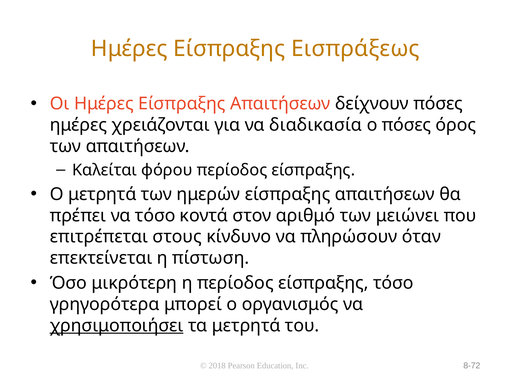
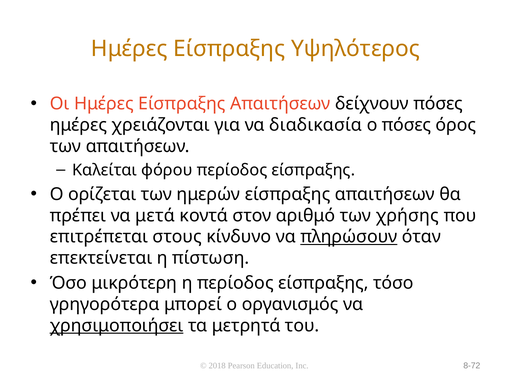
Εισπράξεως: Εισπράξεως -> Υψηλότερος
Ο μετρητά: μετρητά -> ορίζεται
να τόσο: τόσο -> μετά
μειώνει: μειώνει -> χρήσης
πληρώσουν underline: none -> present
